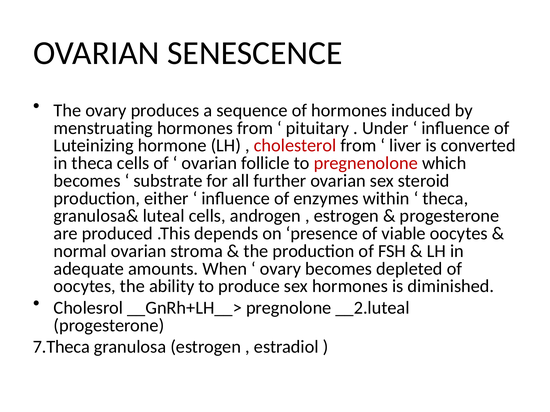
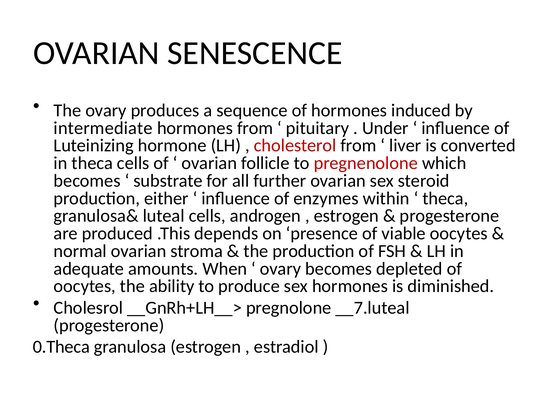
menstruating: menstruating -> intermediate
__2.luteal: __2.luteal -> __7.luteal
7.Theca: 7.Theca -> 0.Theca
